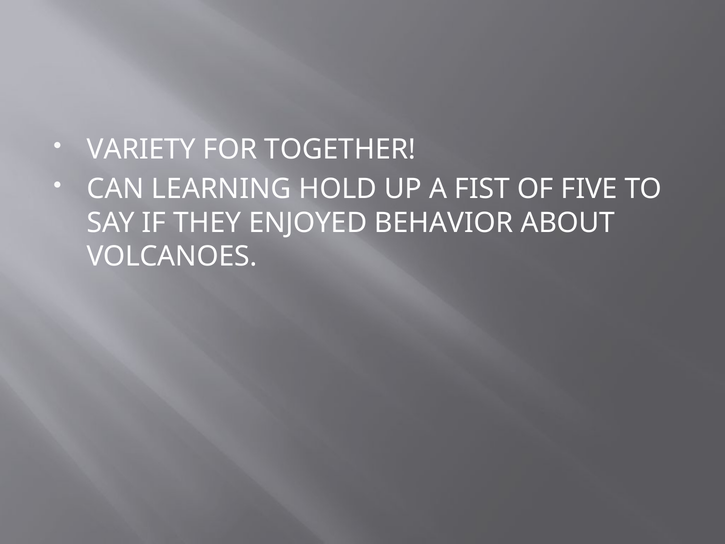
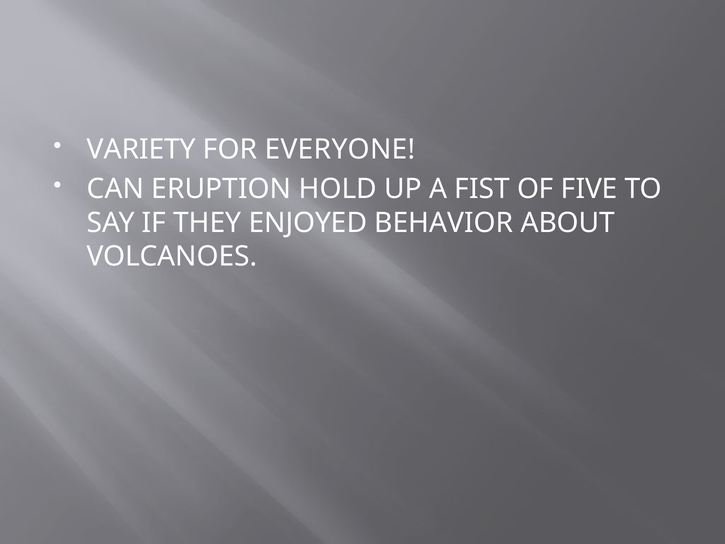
TOGETHER: TOGETHER -> EVERYONE
LEARNING: LEARNING -> ERUPTION
